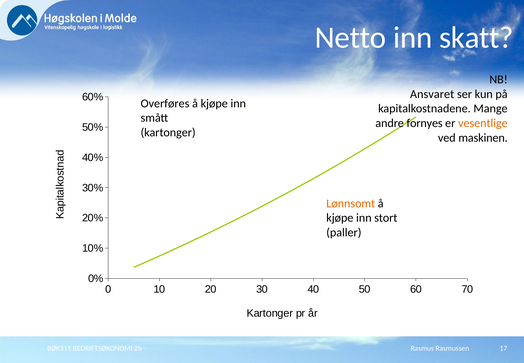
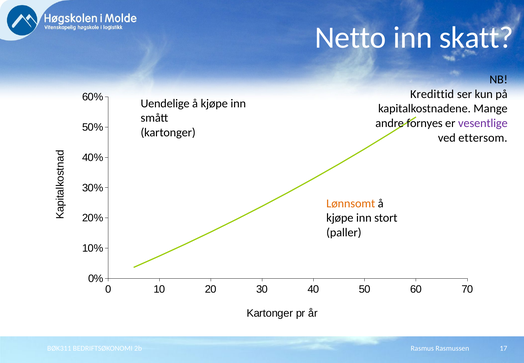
Ansvaret: Ansvaret -> Kredittid
Overføres: Overføres -> Uendelige
vesentlige colour: orange -> purple
maskinen: maskinen -> ettersom
